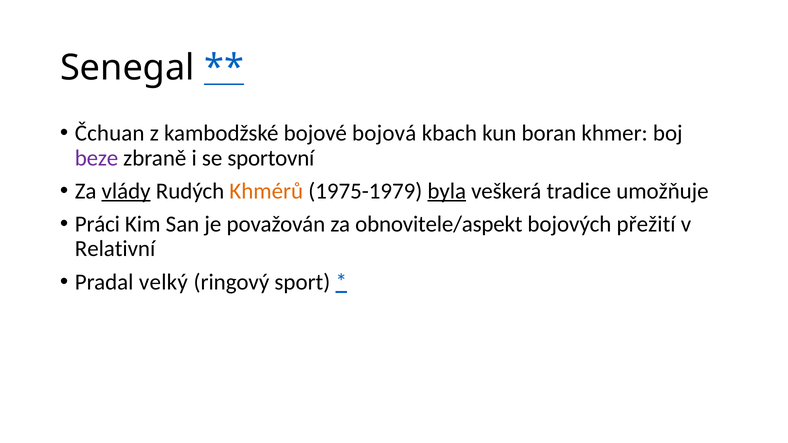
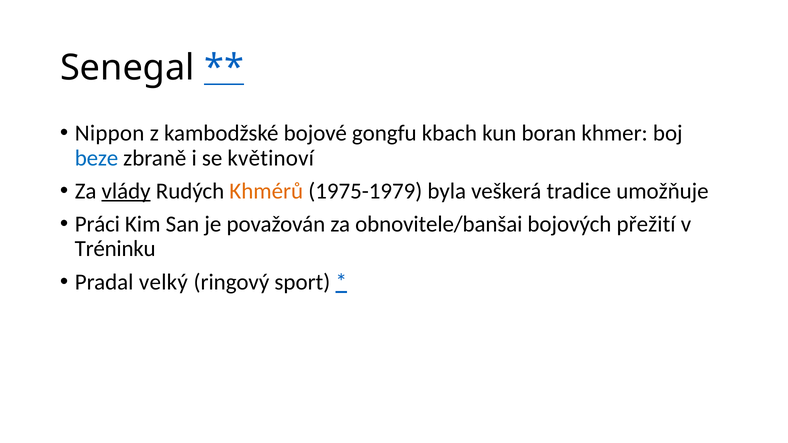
Čchuan: Čchuan -> Nippon
bojová: bojová -> gongfu
beze colour: purple -> blue
sportovní: sportovní -> květinoví
byla underline: present -> none
obnovitele/aspekt: obnovitele/aspekt -> obnovitele/banšai
Relativní: Relativní -> Tréninku
